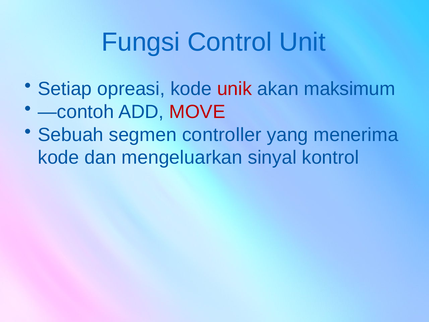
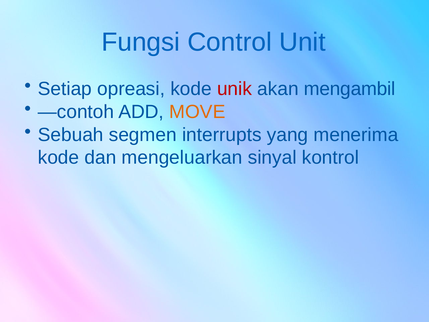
maksimum: maksimum -> mengambil
MOVE colour: red -> orange
controller: controller -> interrupts
